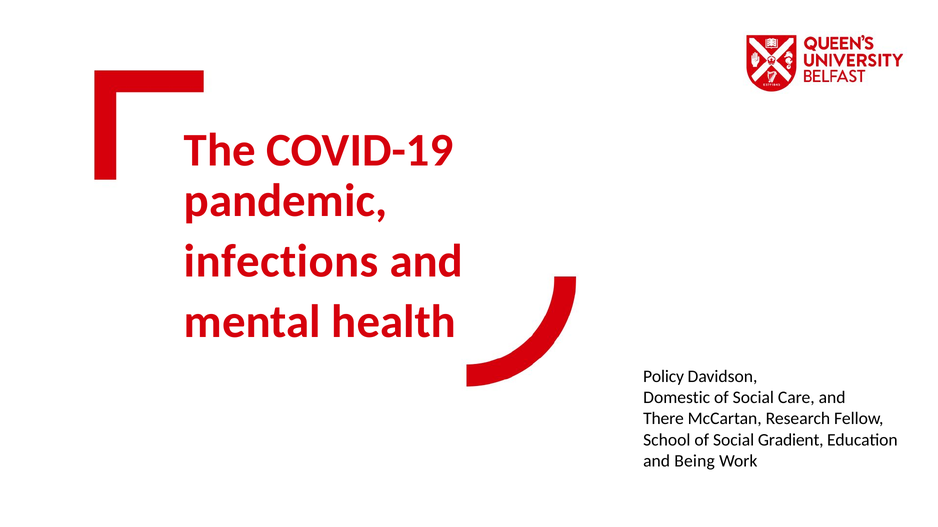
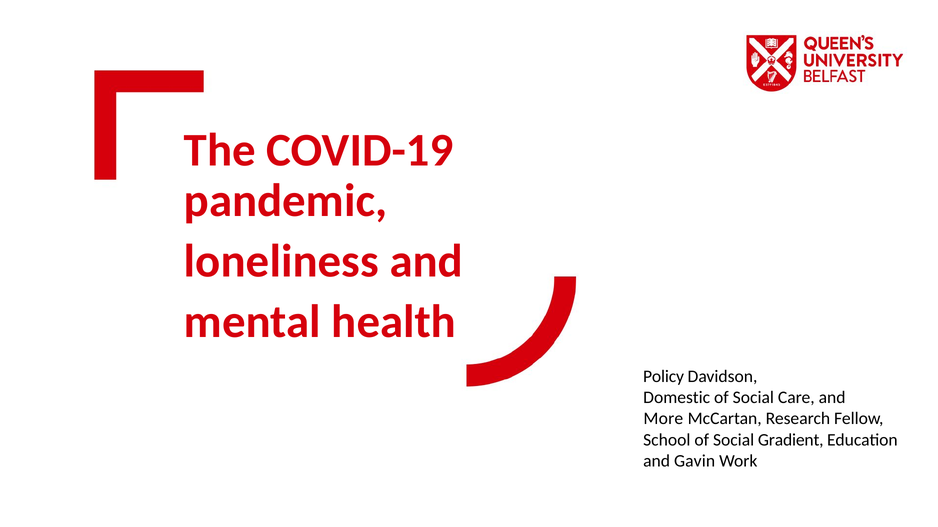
infections: infections -> loneliness
There: There -> More
Being: Being -> Gavin
